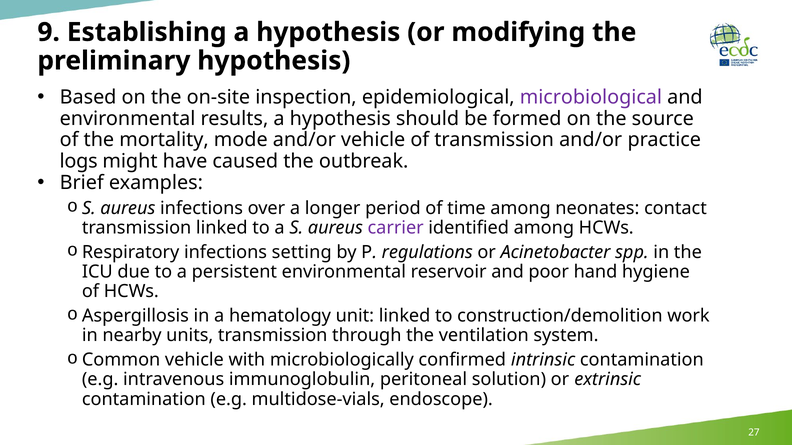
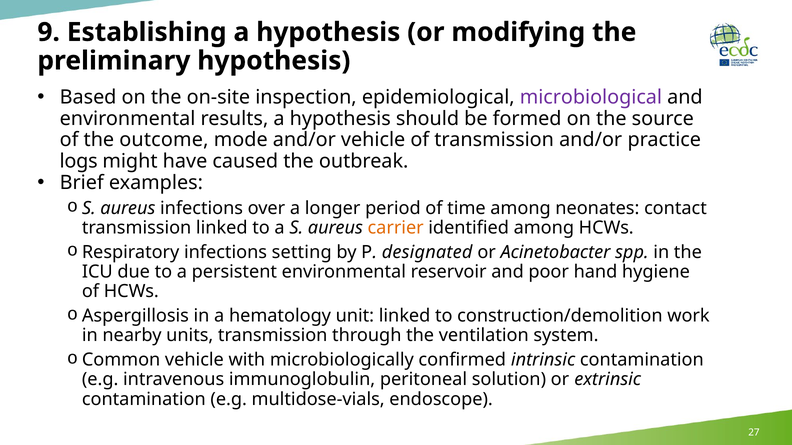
mortality: mortality -> outcome
carrier colour: purple -> orange
regulations: regulations -> designated
